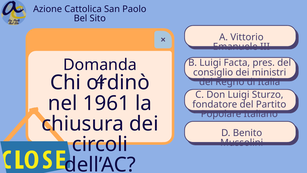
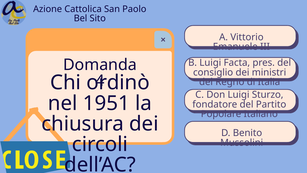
1961: 1961 -> 1951
